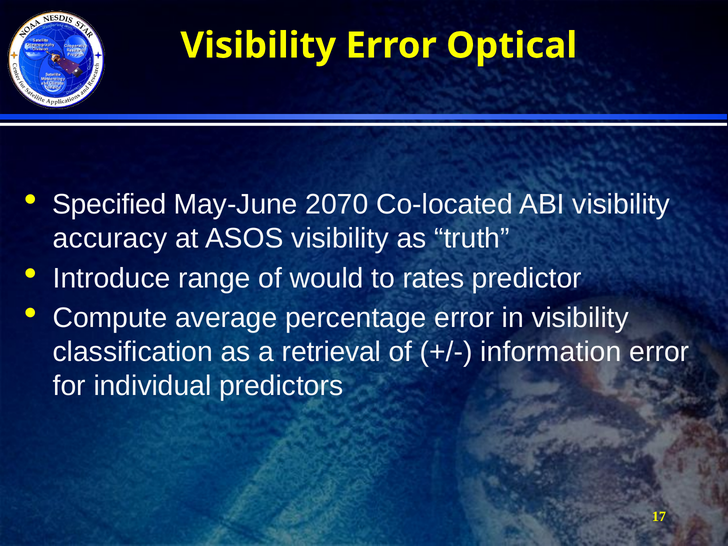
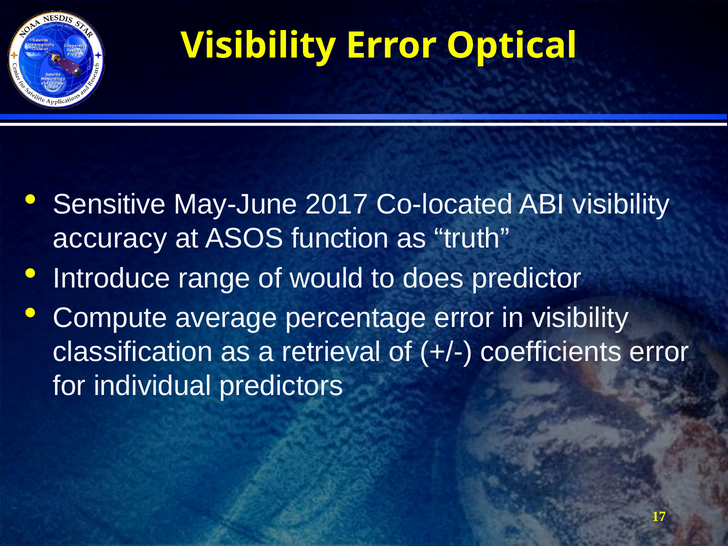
Specified: Specified -> Sensitive
2070: 2070 -> 2017
ASOS visibility: visibility -> function
rates: rates -> does
information: information -> coefficients
